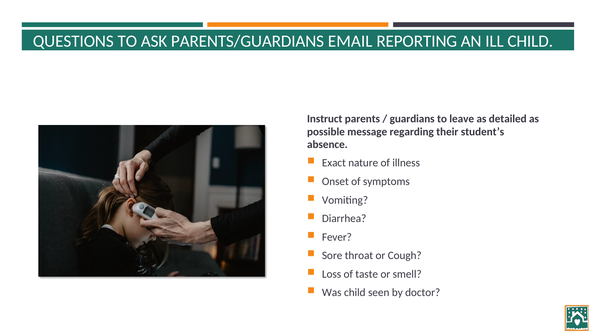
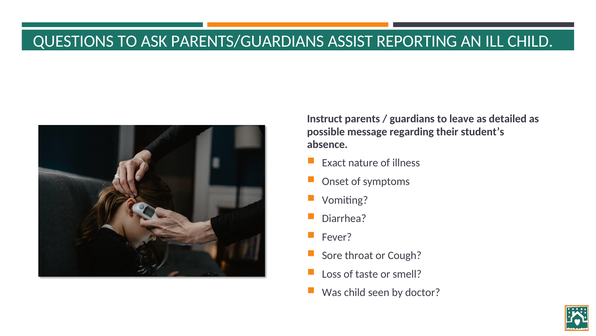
EMAIL: EMAIL -> ASSIST
